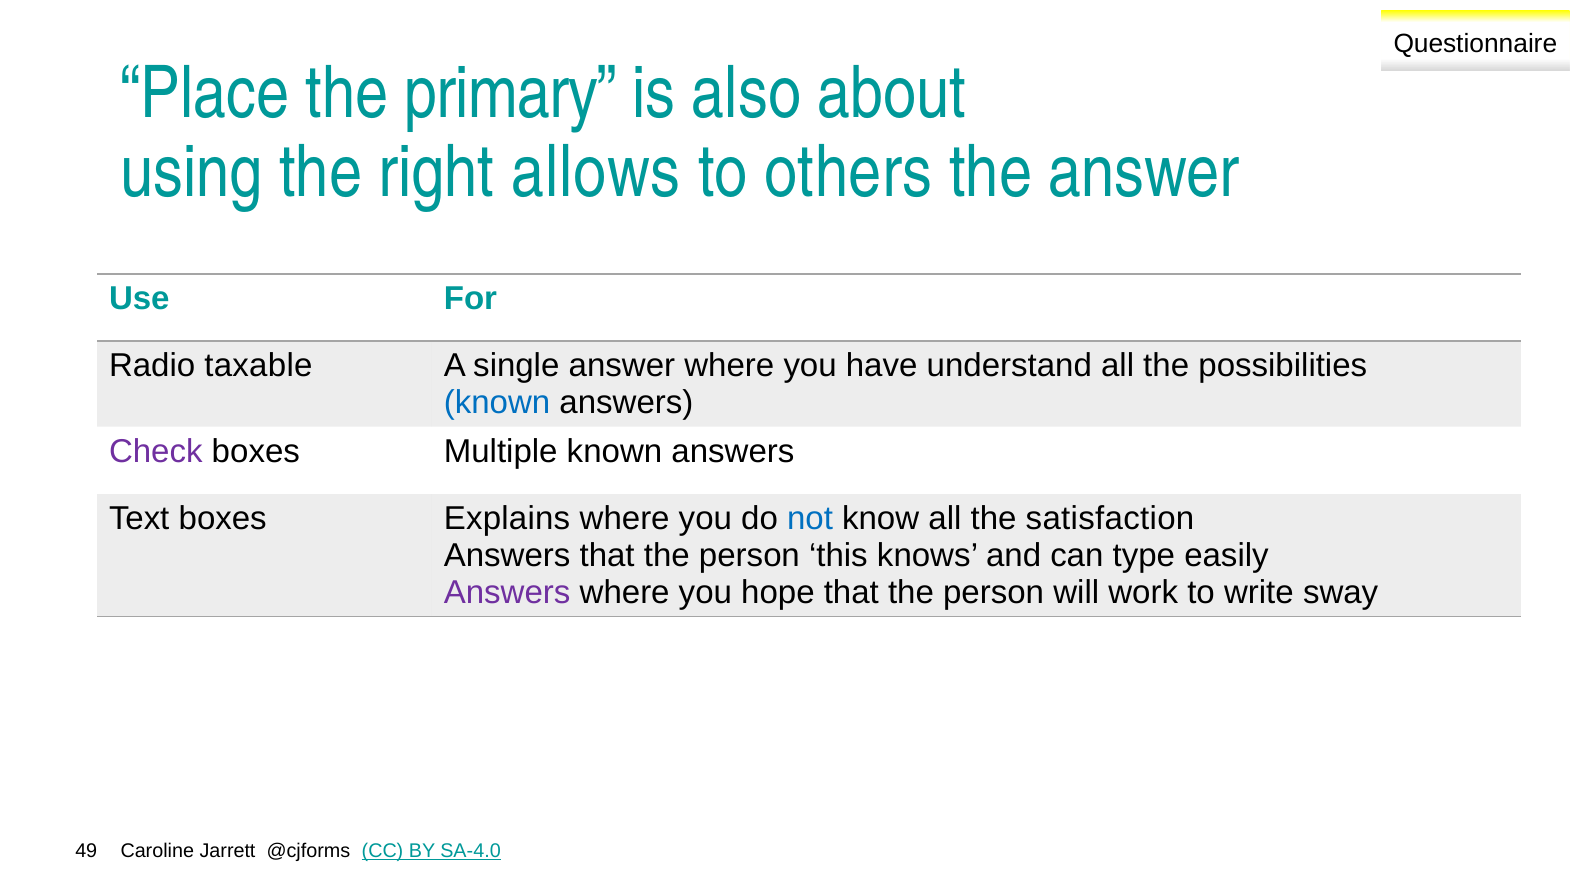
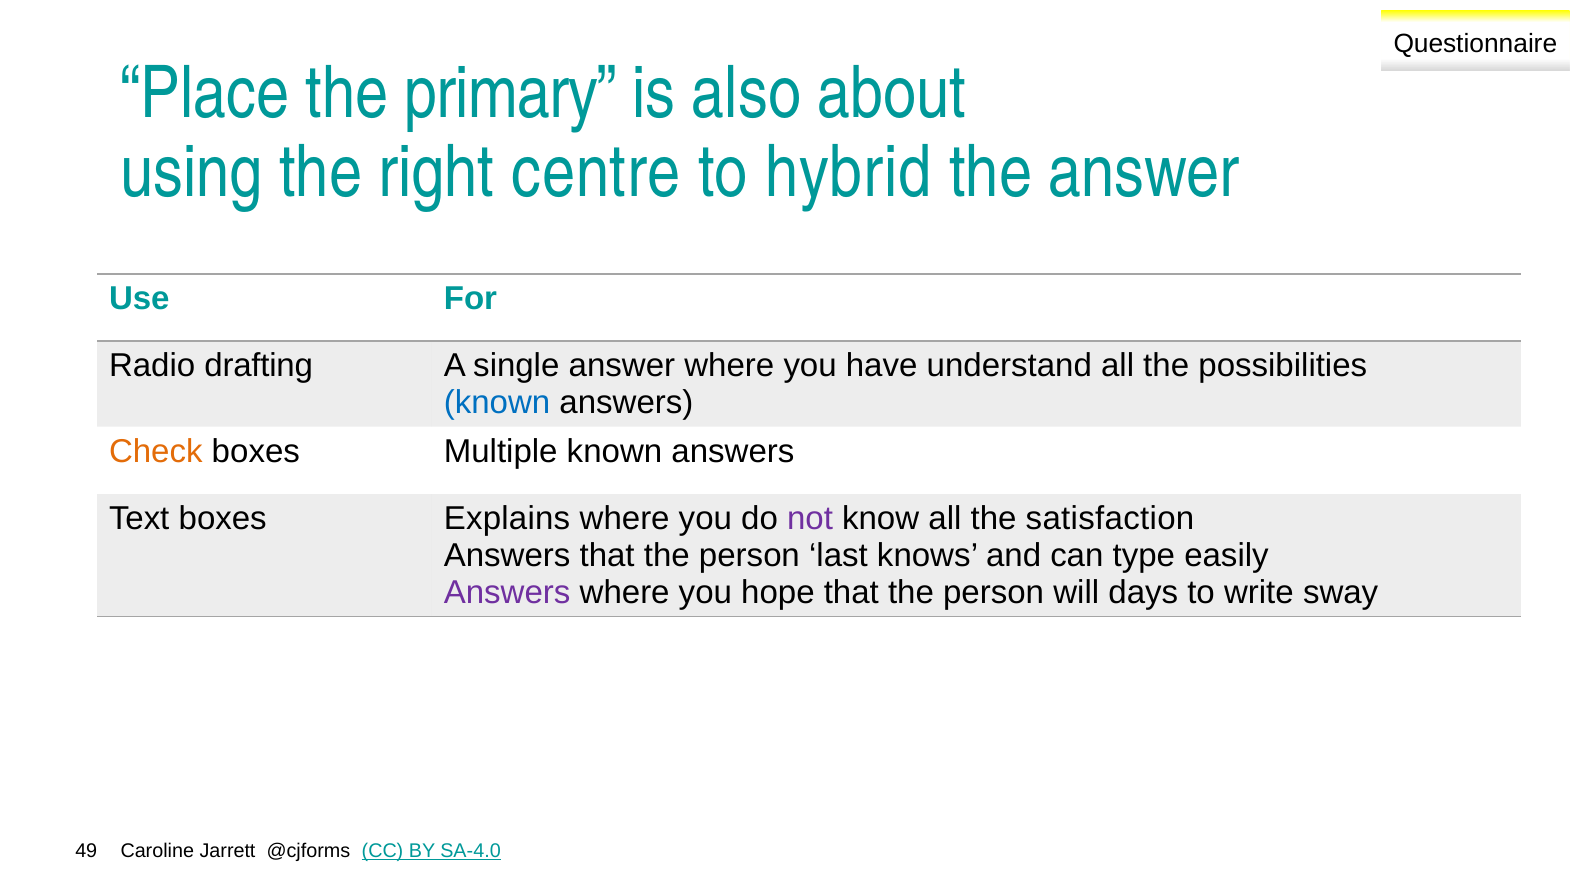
allows: allows -> centre
others: others -> hybrid
taxable: taxable -> drafting
Check colour: purple -> orange
not colour: blue -> purple
this: this -> last
work: work -> days
